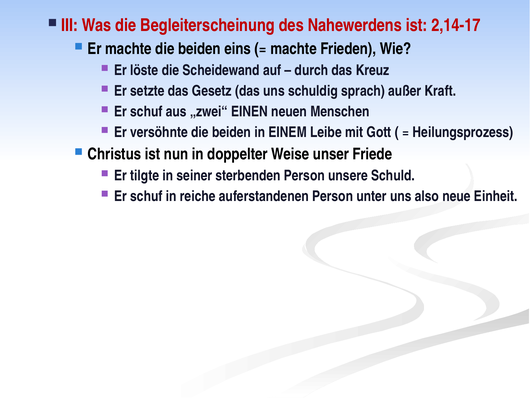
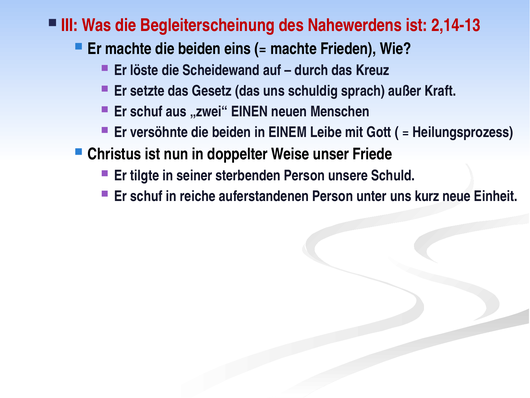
2,14-17: 2,14-17 -> 2,14-13
also: also -> kurz
